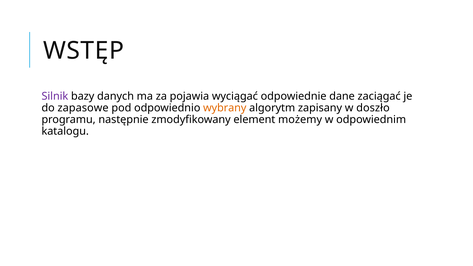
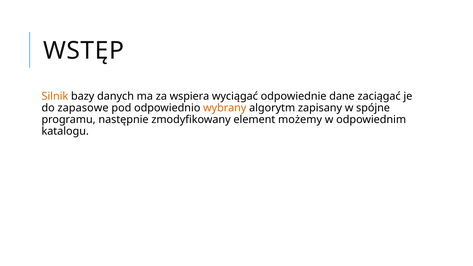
Silnik colour: purple -> orange
pojawia: pojawia -> wspiera
doszło: doszło -> spójne
